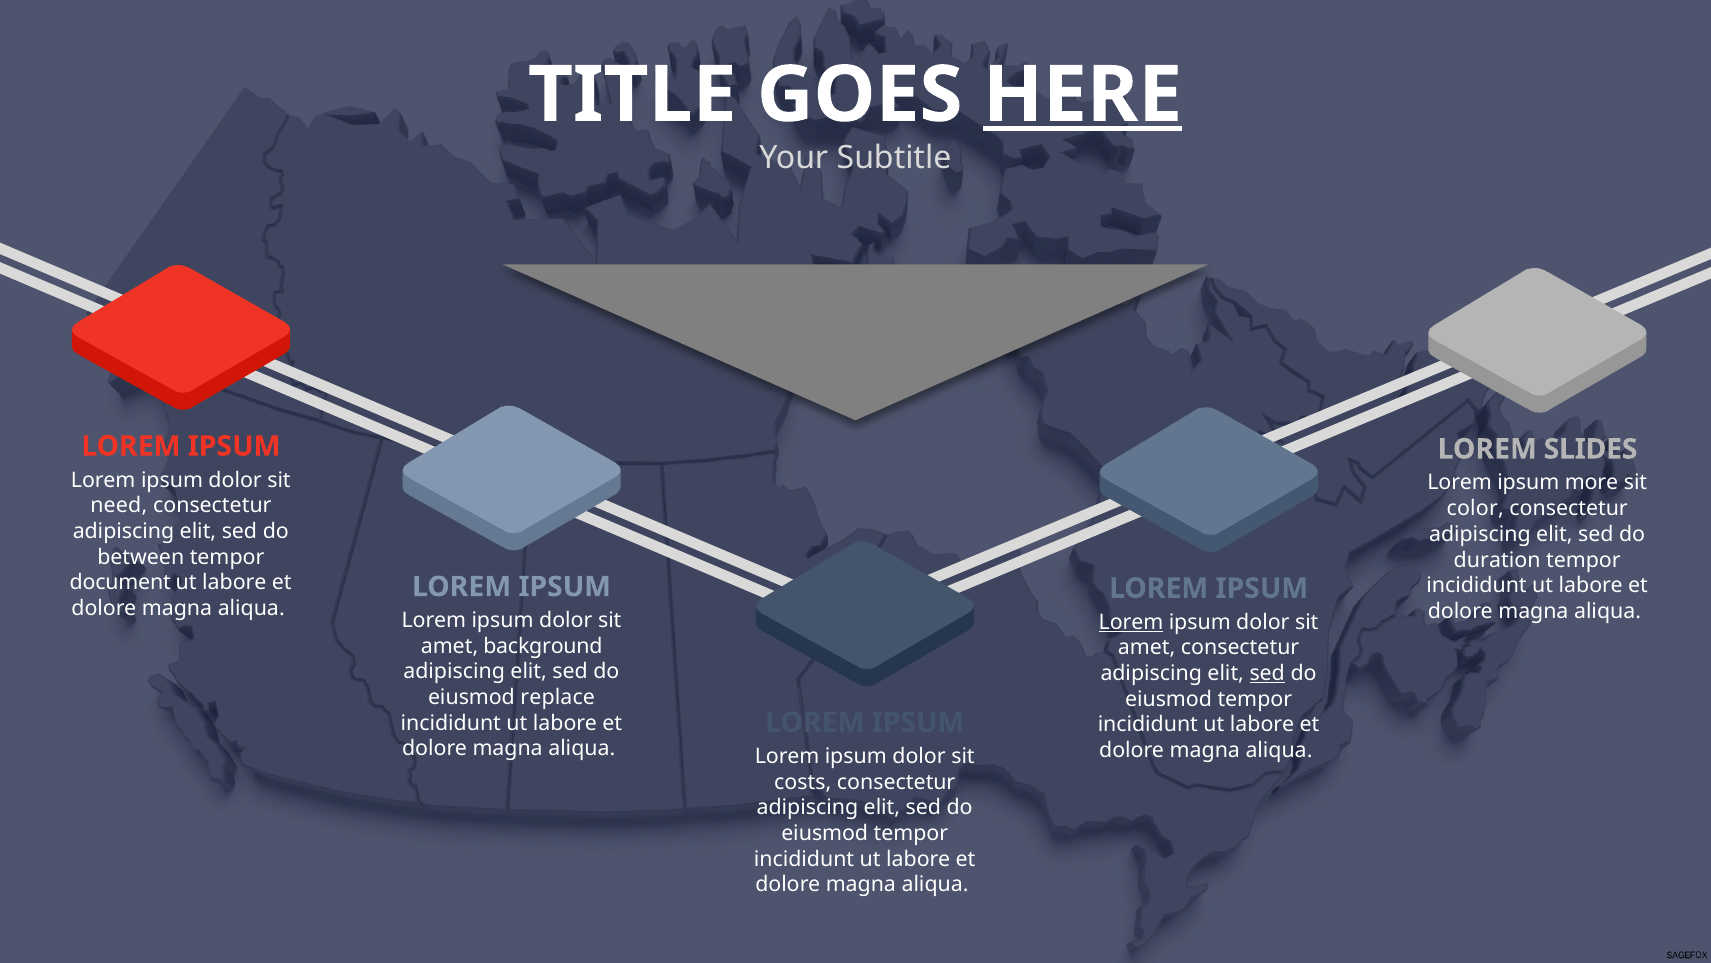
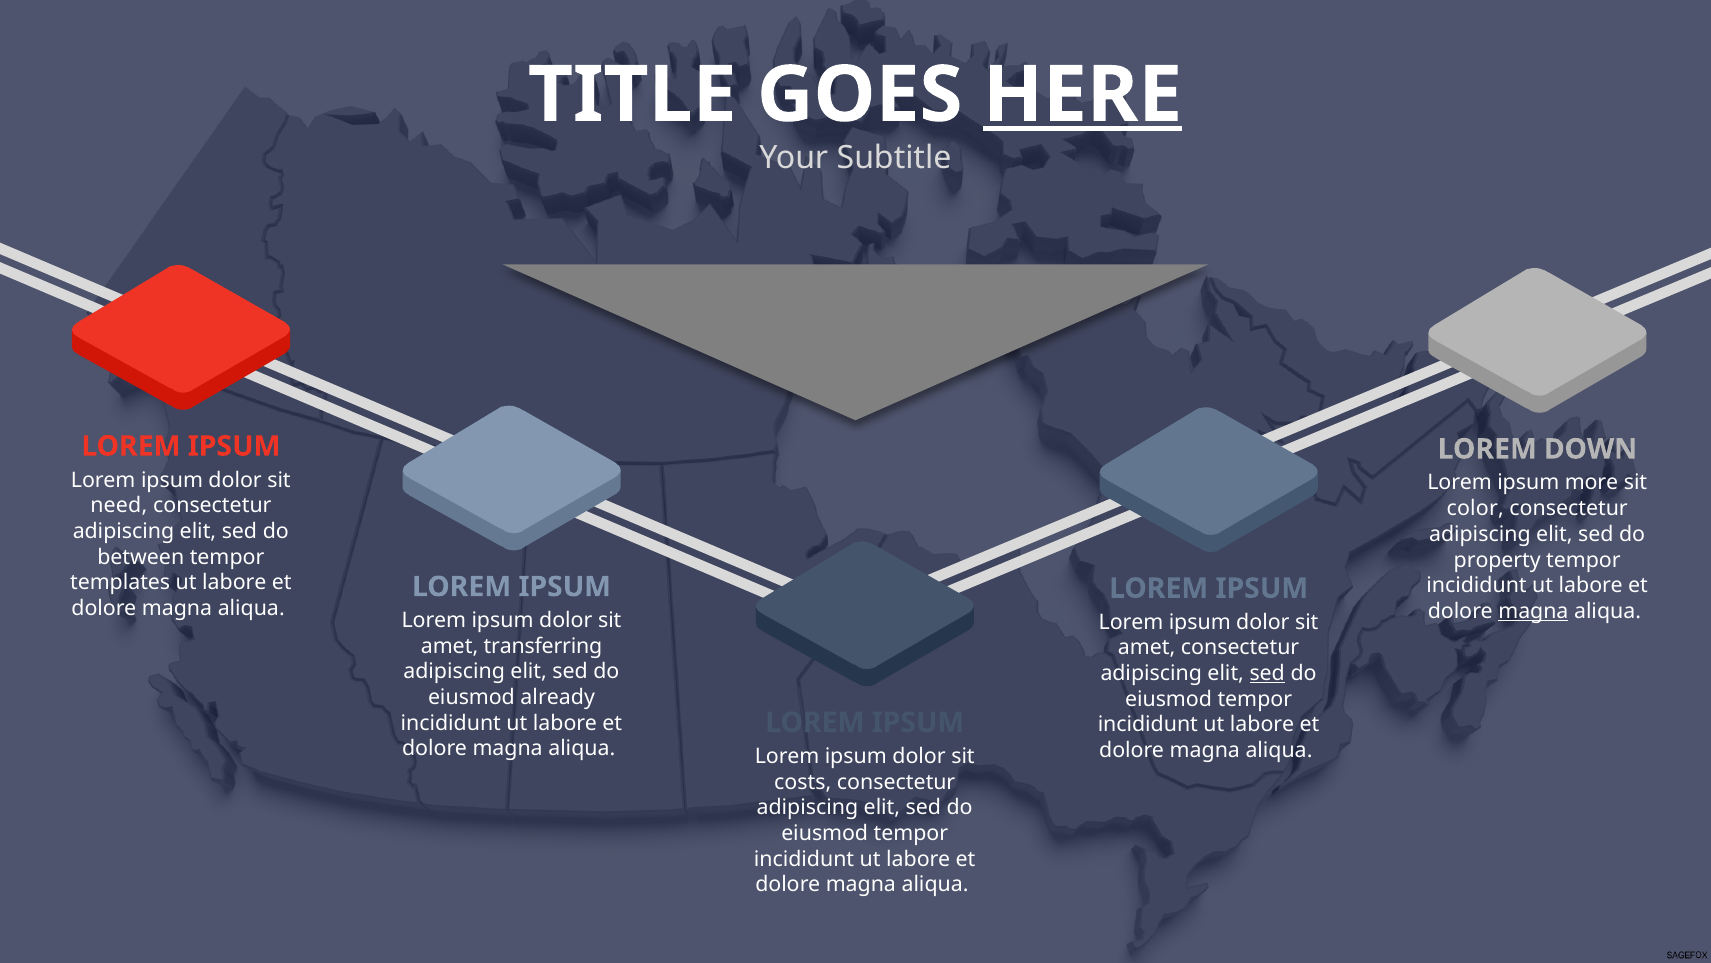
SLIDES: SLIDES -> DOWN
duration: duration -> property
document: document -> templates
magna at (1533, 611) underline: none -> present
Lorem at (1131, 622) underline: present -> none
background: background -> transferring
replace: replace -> already
